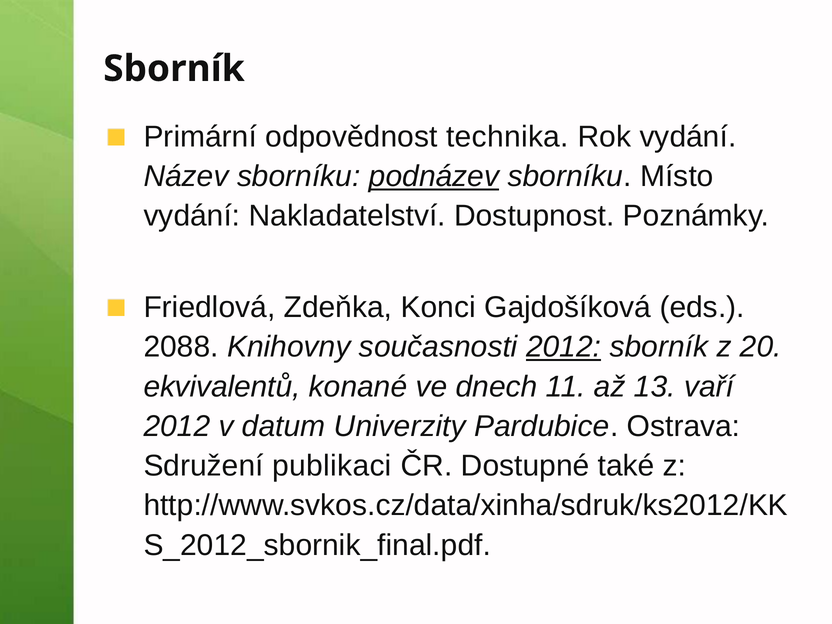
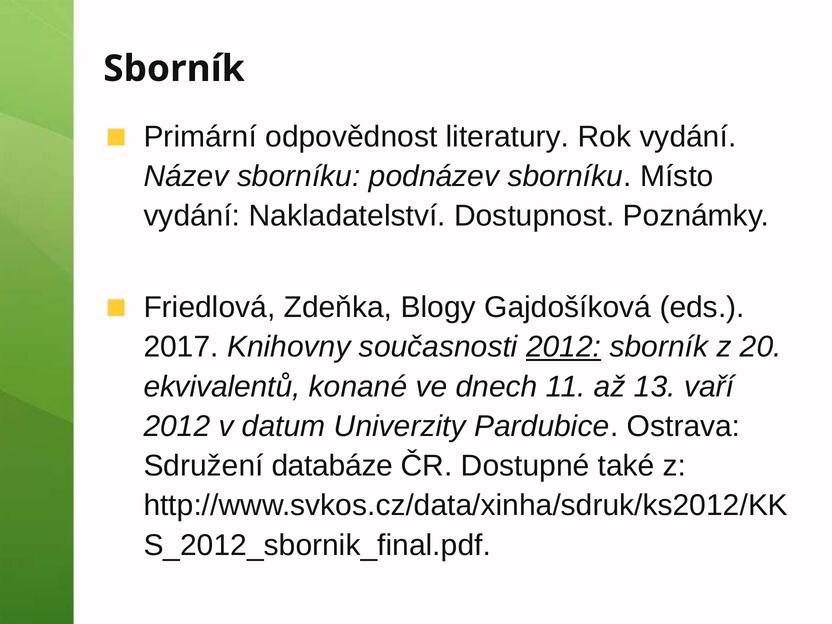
technika: technika -> literatury
podnázev underline: present -> none
Konci: Konci -> Blogy
2088: 2088 -> 2017
publikaci: publikaci -> databáze
